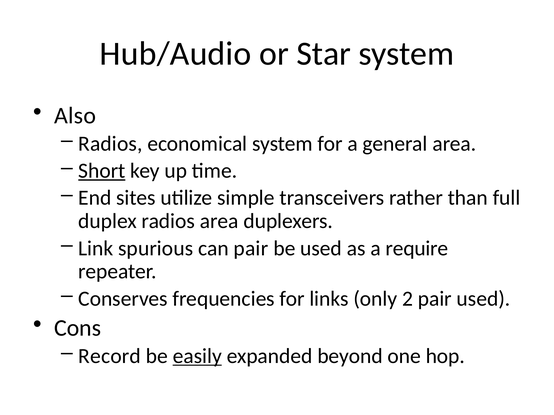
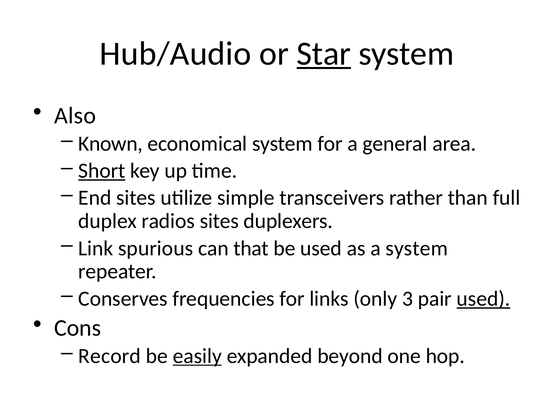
Star underline: none -> present
Radios at (110, 144): Radios -> Known
radios area: area -> sites
can pair: pair -> that
a require: require -> system
2: 2 -> 3
used at (483, 299) underline: none -> present
